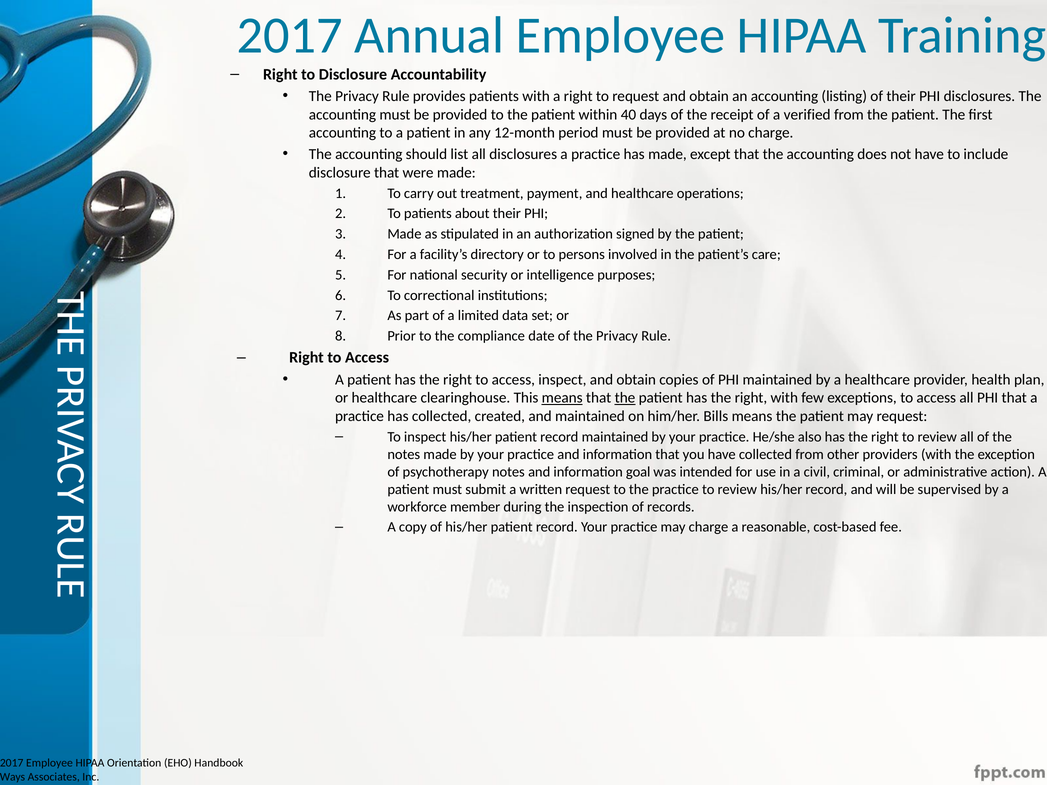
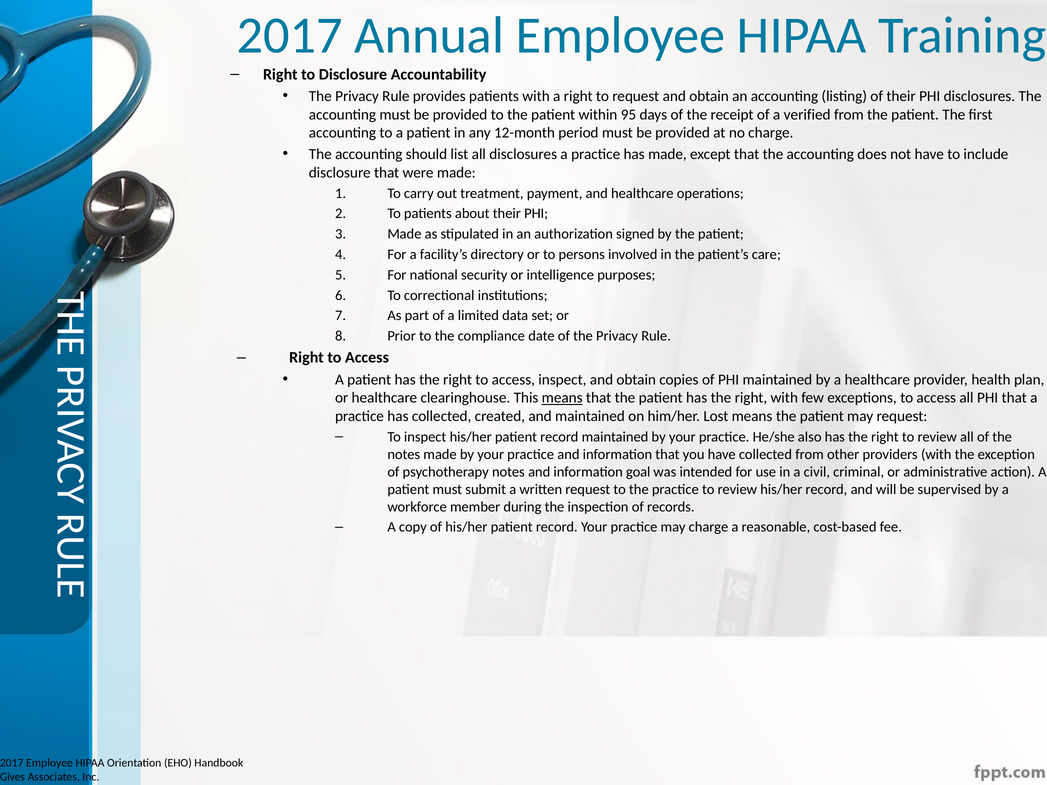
40: 40 -> 95
the at (625, 398) underline: present -> none
Bills: Bills -> Lost
Ways: Ways -> Gives
